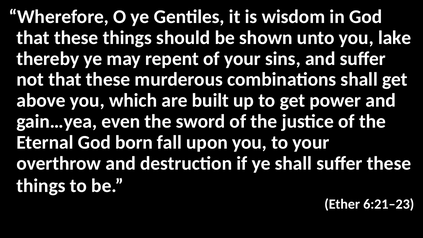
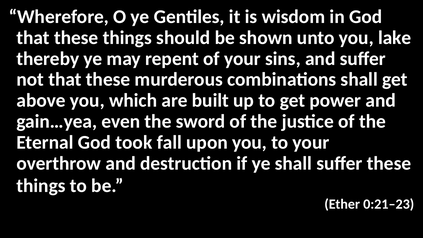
born: born -> took
6:21–23: 6:21–23 -> 0:21–23
